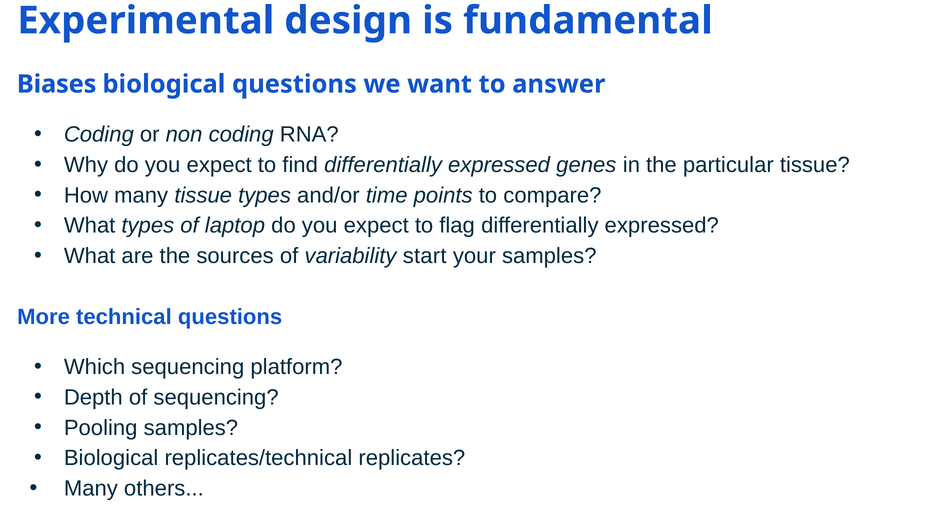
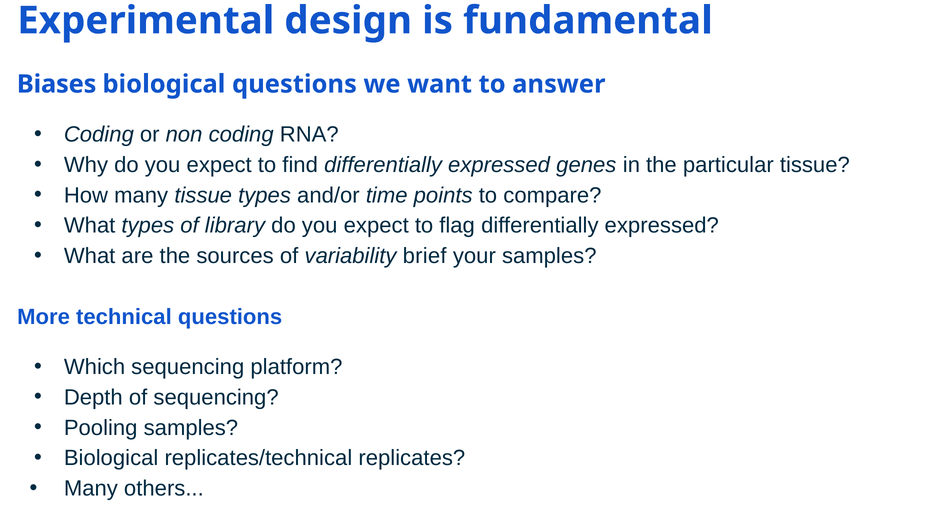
laptop: laptop -> library
start: start -> brief
